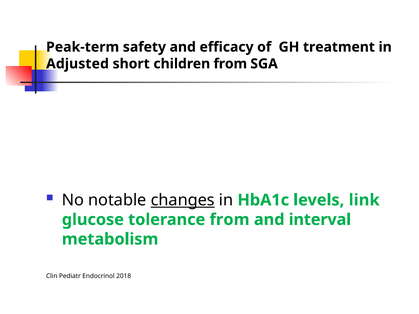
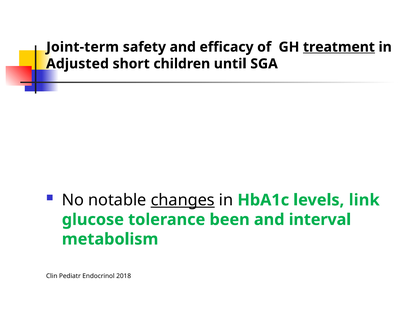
Peak-term: Peak-term -> Joint-term
treatment underline: none -> present
children from: from -> until
tolerance from: from -> been
